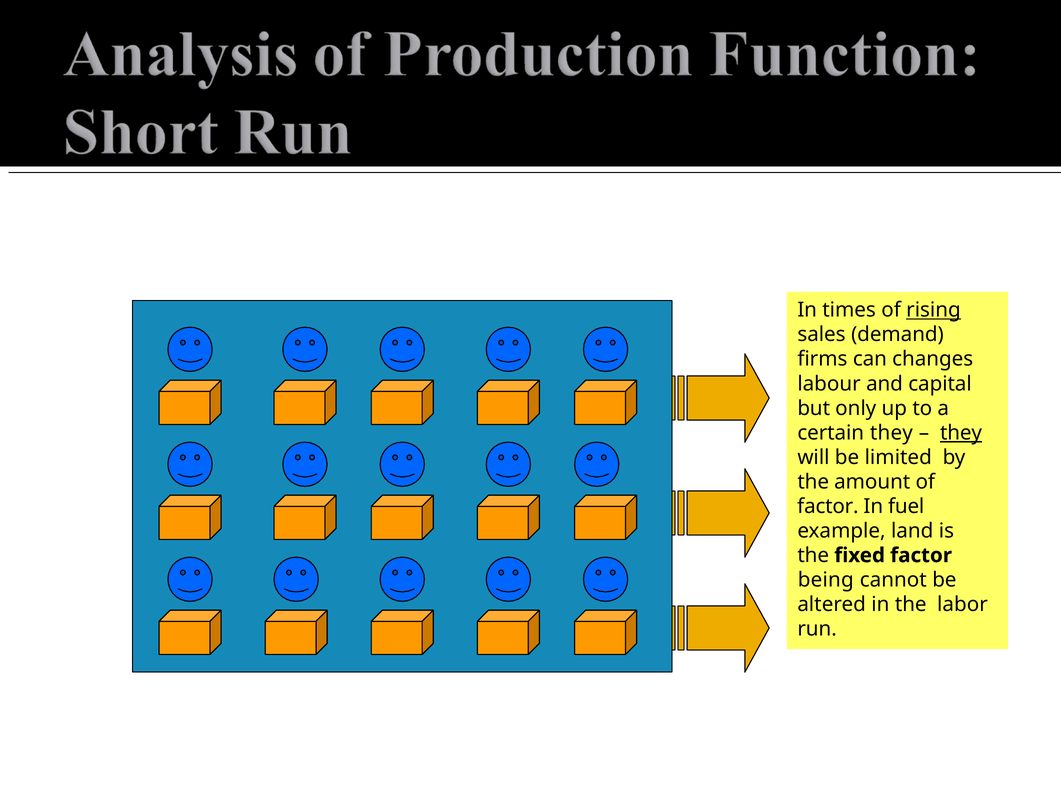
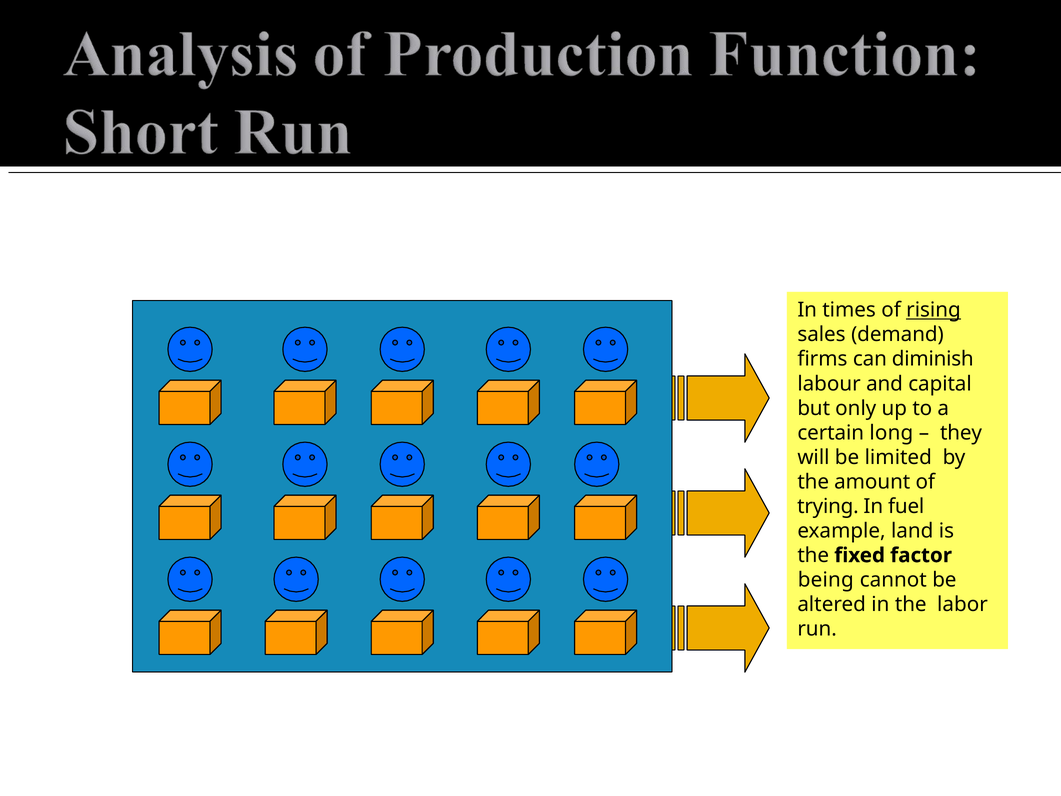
changes: changes -> diminish
certain they: they -> long
they at (961, 433) underline: present -> none
factor at (828, 506): factor -> trying
